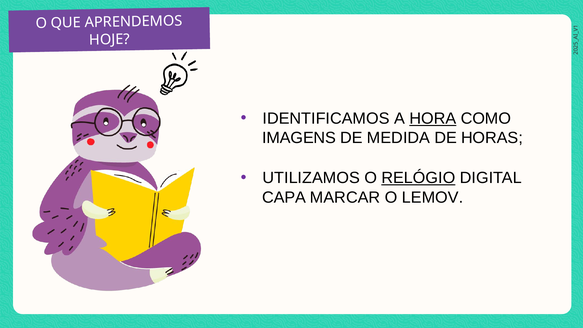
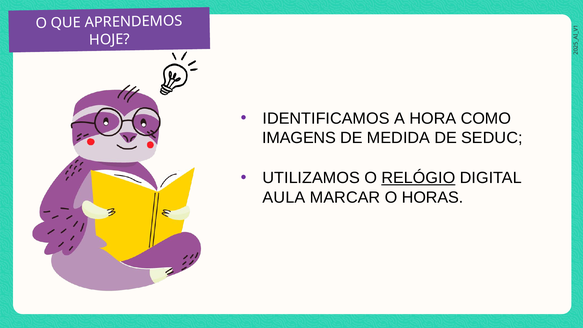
HORA underline: present -> none
HORAS: HORAS -> SEDUC
CAPA: CAPA -> AULA
LEMOV: LEMOV -> HORAS
